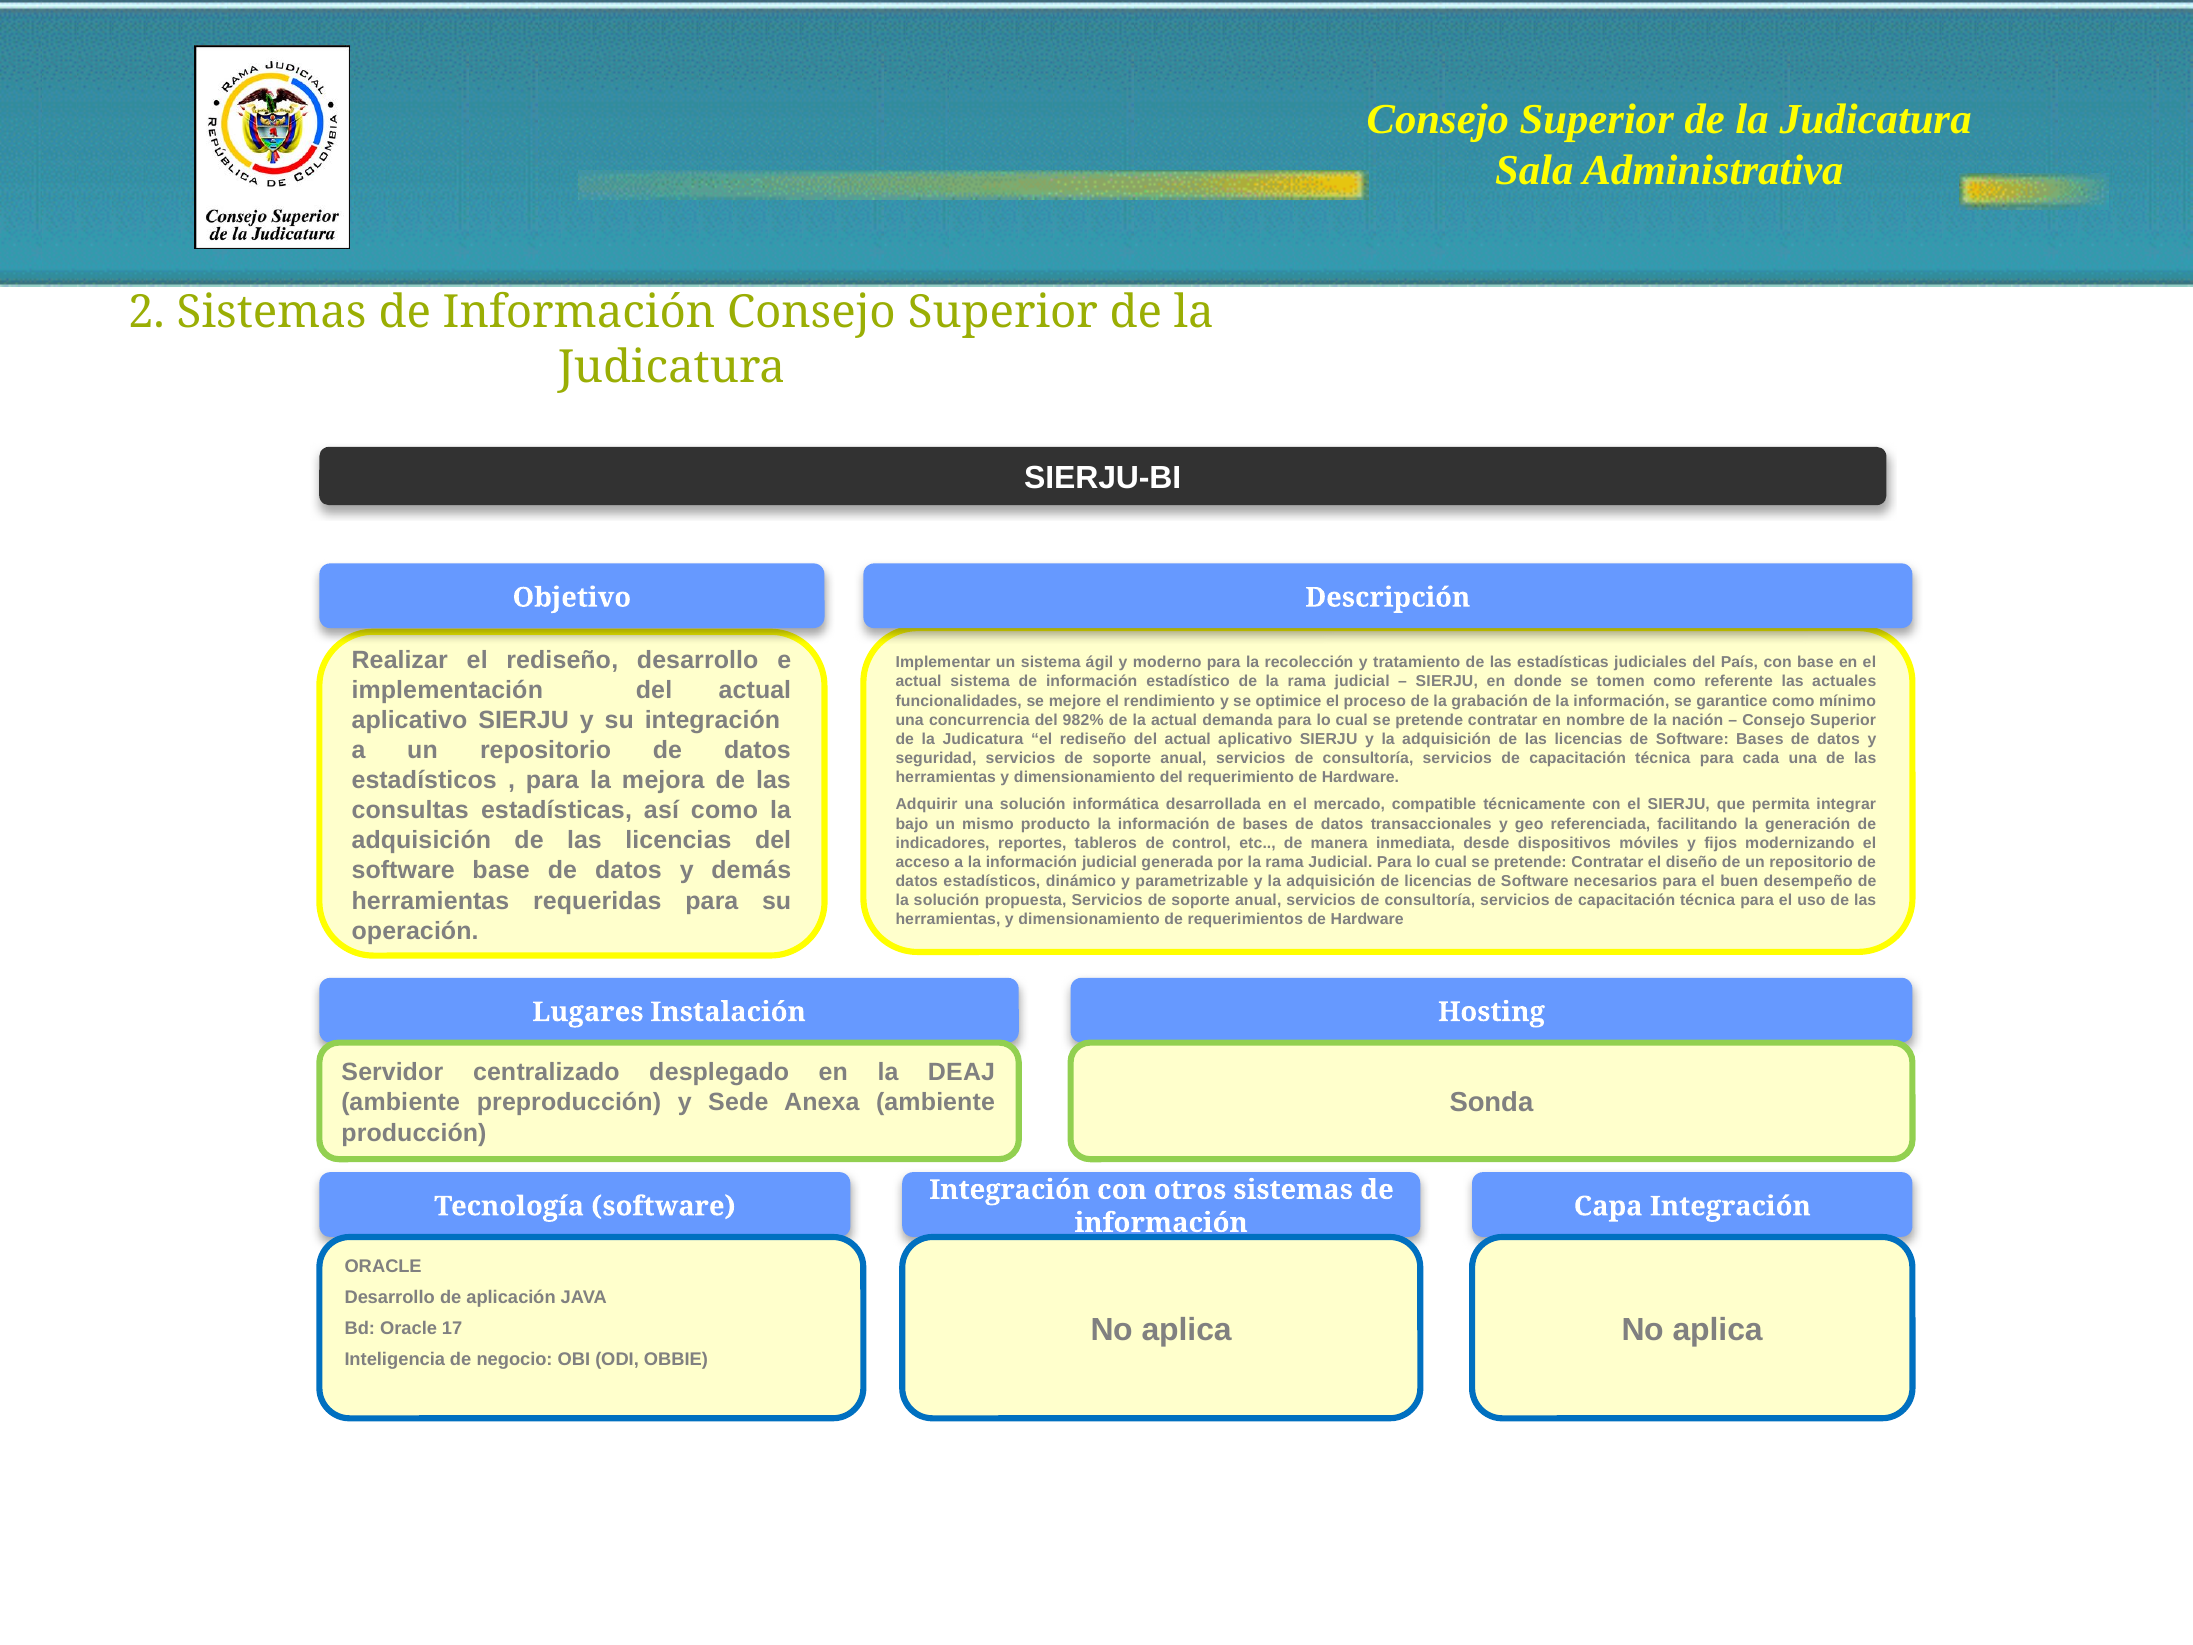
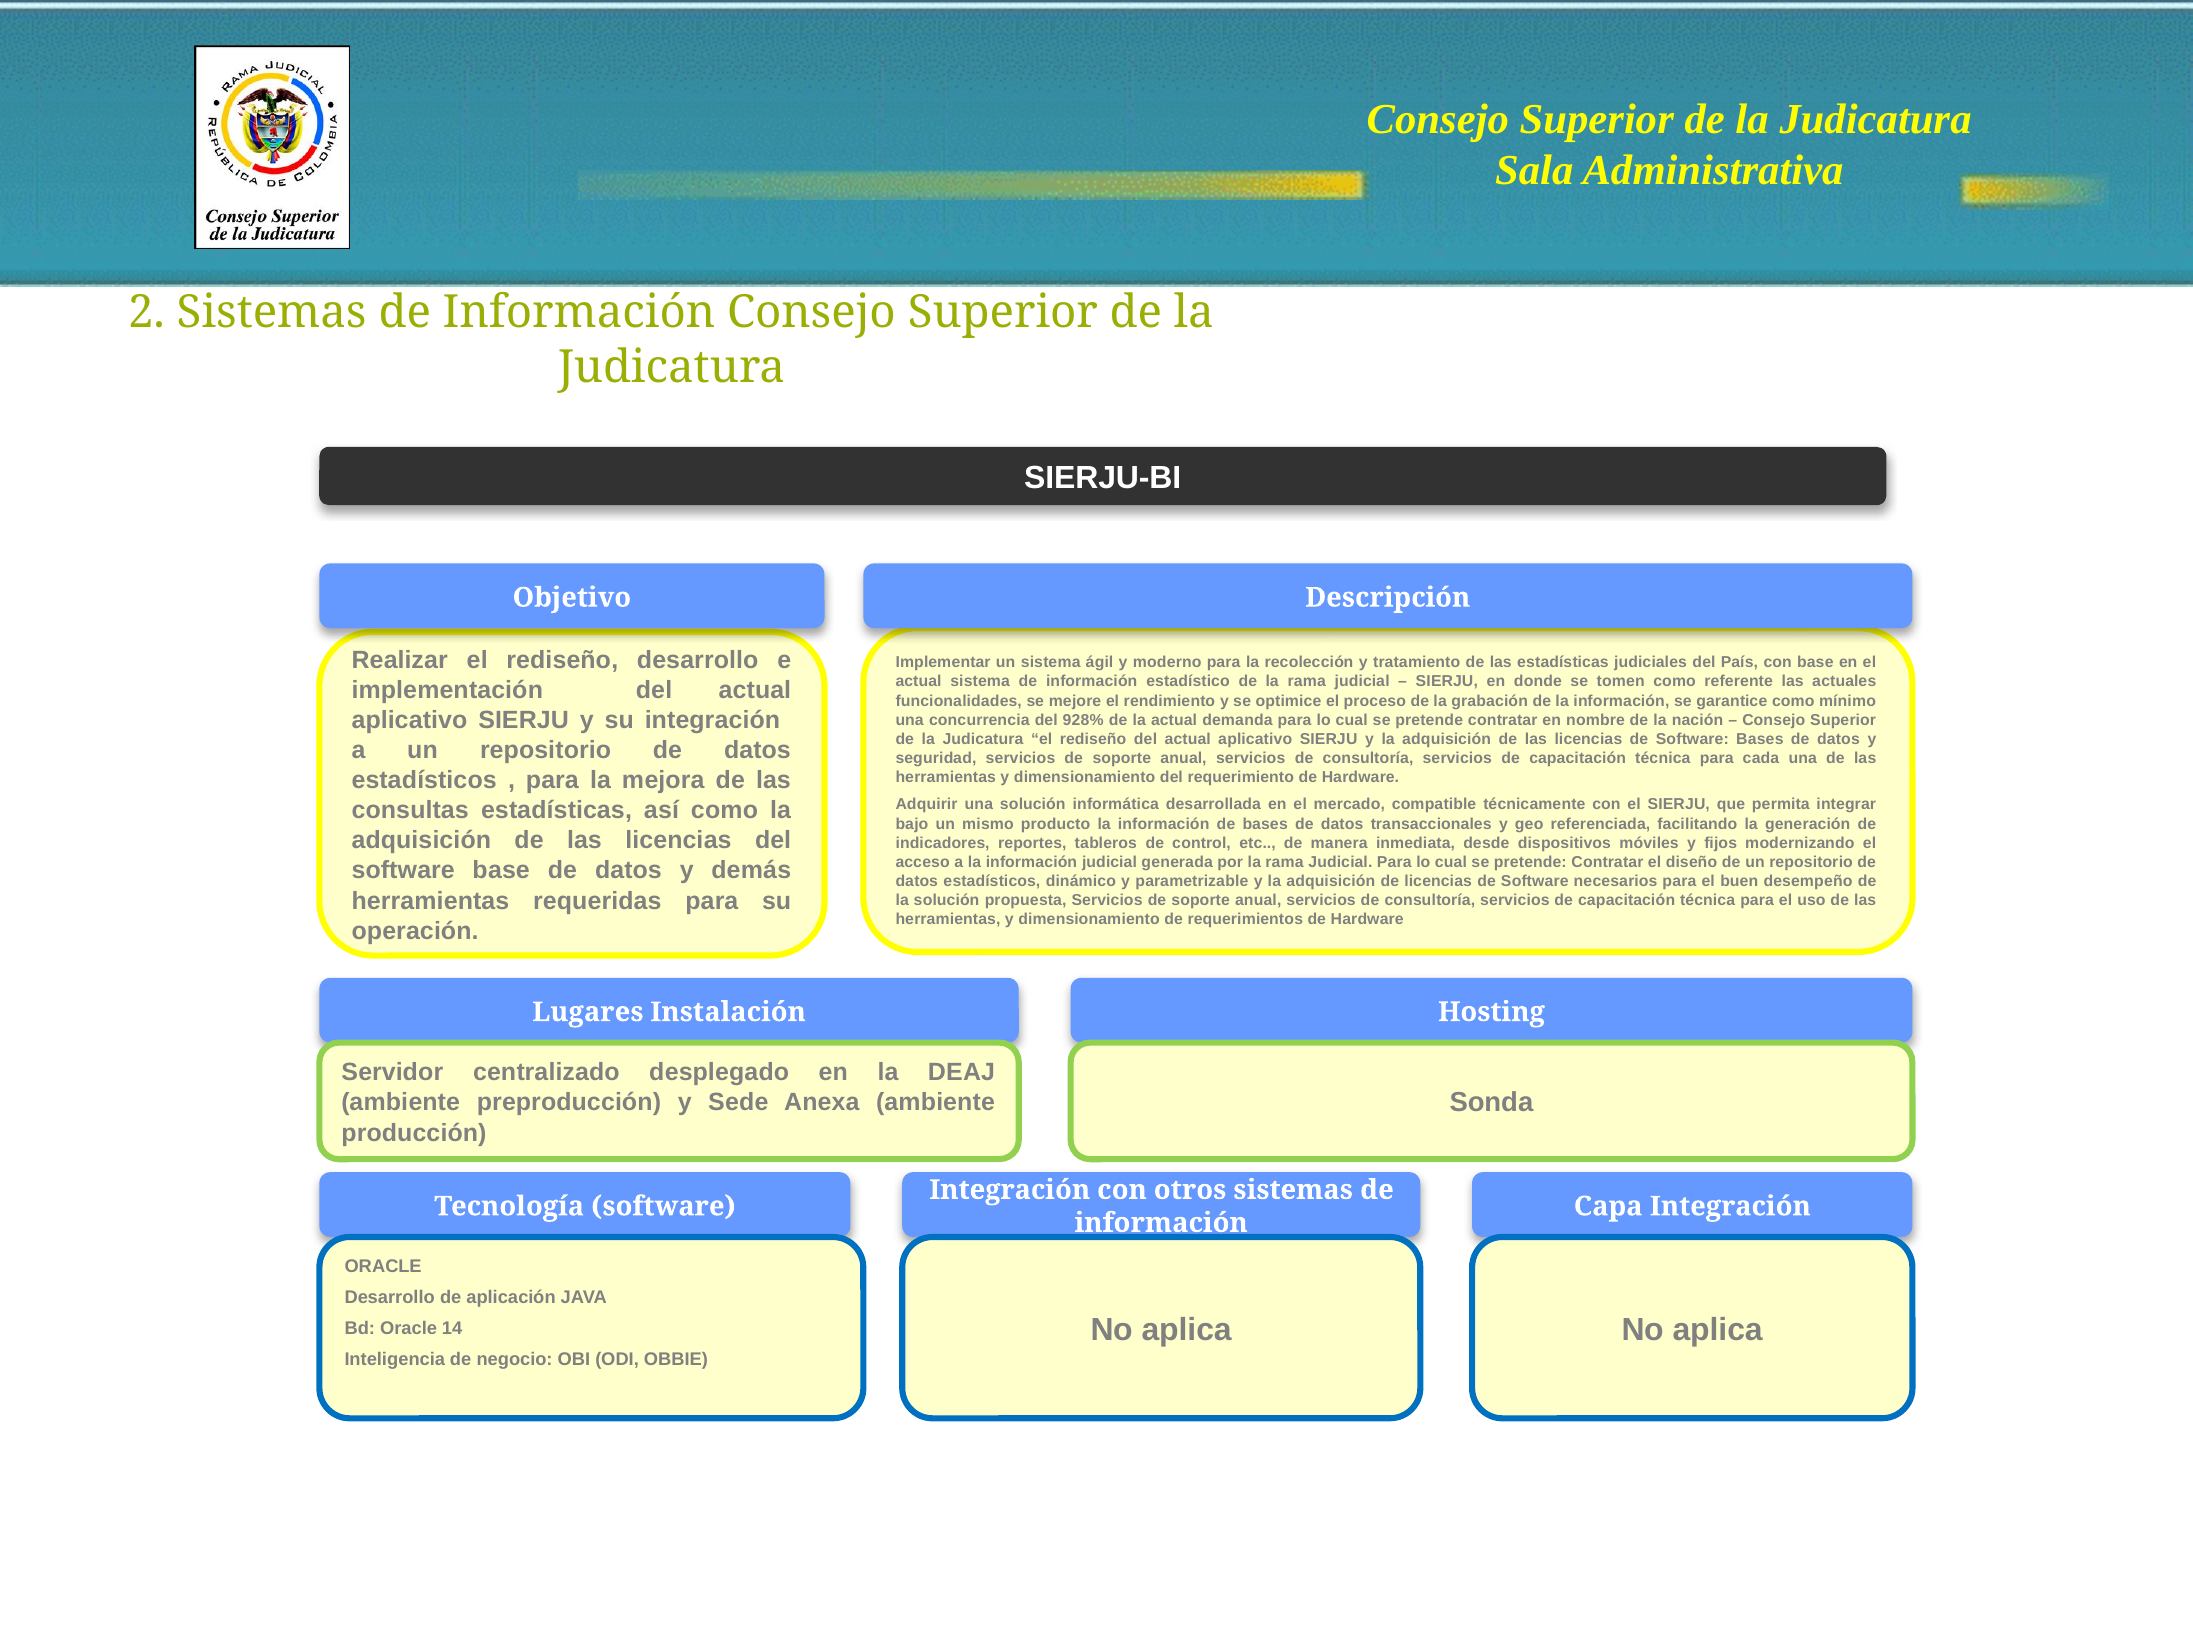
982%: 982% -> 928%
17: 17 -> 14
